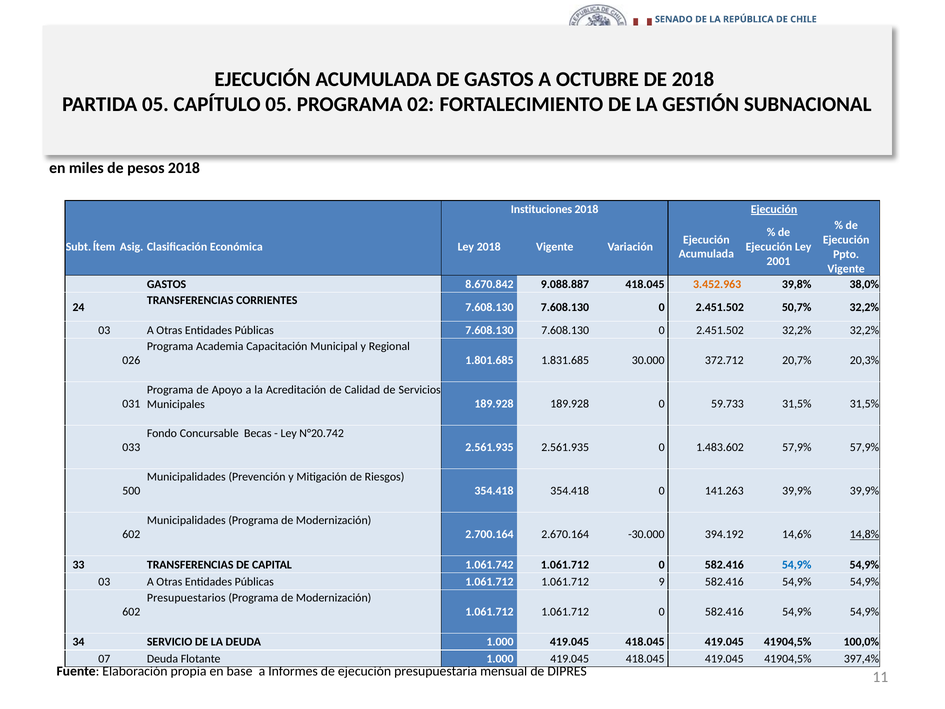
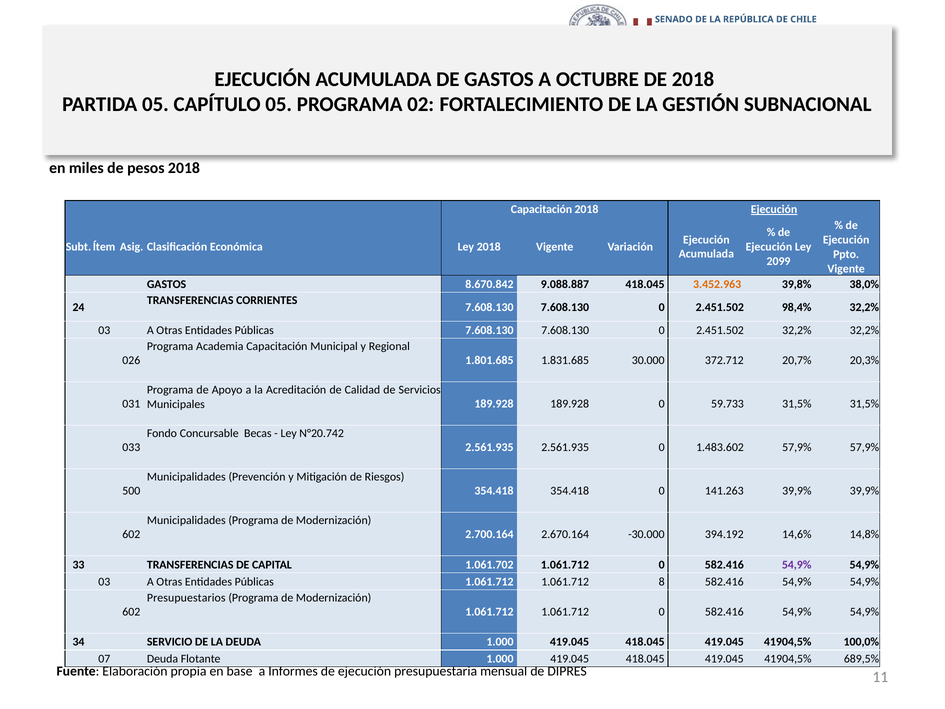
Instituciones at (542, 209): Instituciones -> Capacitación
2001: 2001 -> 2099
50,7%: 50,7% -> 98,4%
14,8% underline: present -> none
1.061.742: 1.061.742 -> 1.061.702
54,9% at (797, 565) colour: blue -> purple
9: 9 -> 8
397,4%: 397,4% -> 689,5%
